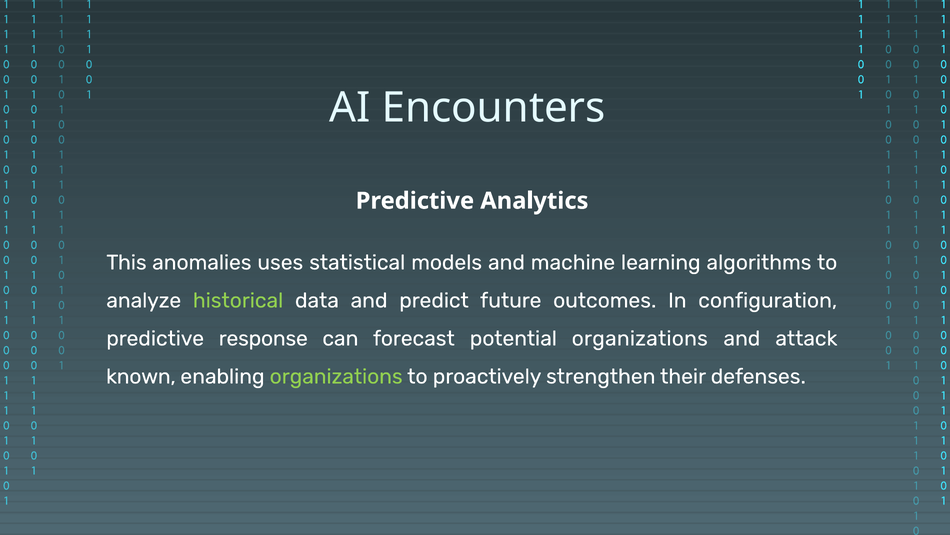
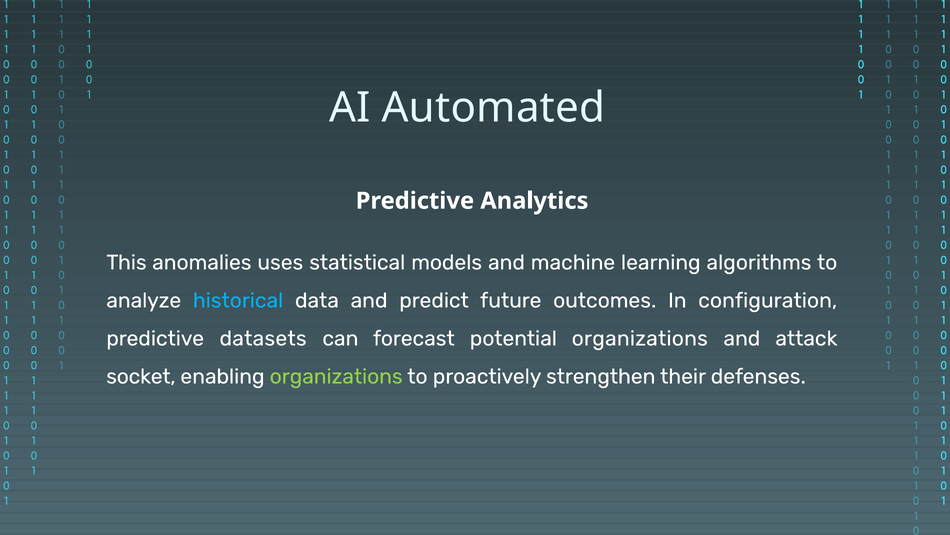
Encounters: Encounters -> Automated
historical colour: light green -> light blue
response: response -> datasets
known: known -> socket
